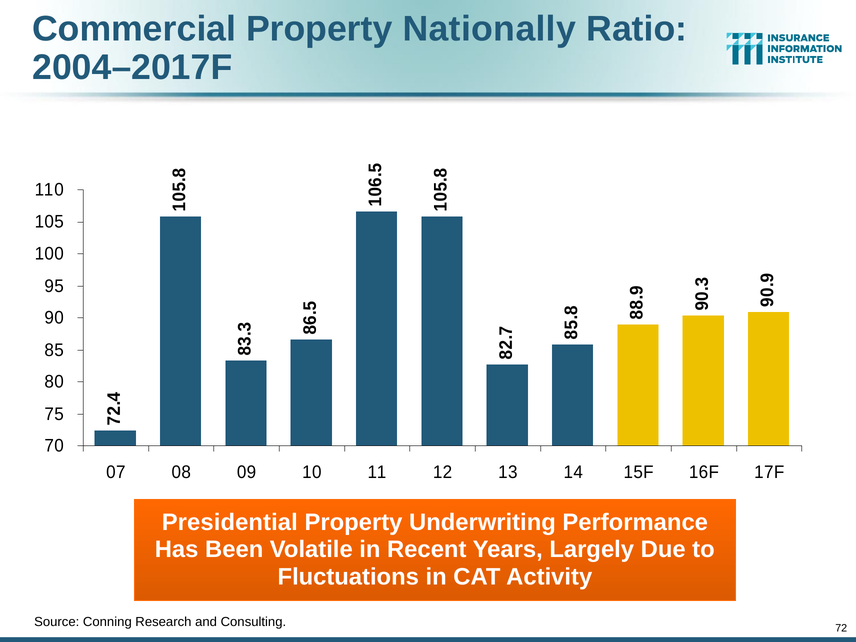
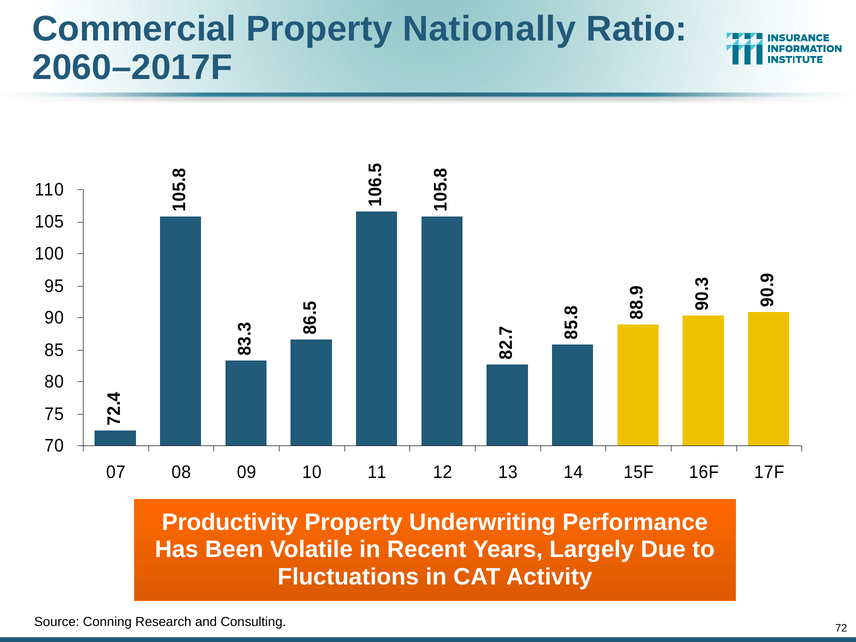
2004–2017F: 2004–2017F -> 2060–2017F
Presidential: Presidential -> Productivity
